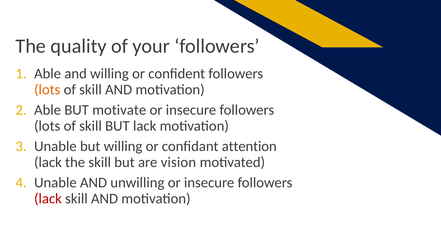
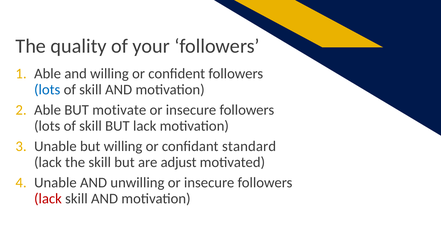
lots at (47, 90) colour: orange -> blue
attention: attention -> standard
vision: vision -> adjust
